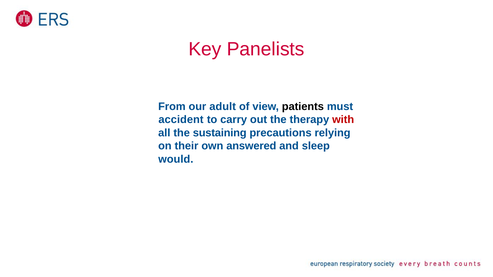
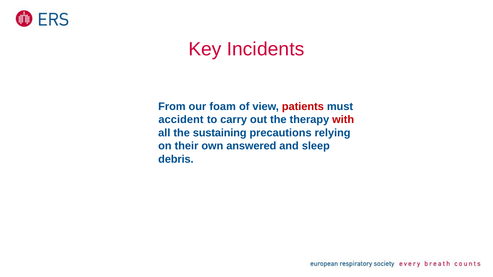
Panelists: Panelists -> Incidents
adult: adult -> foam
patients colour: black -> red
would: would -> debris
